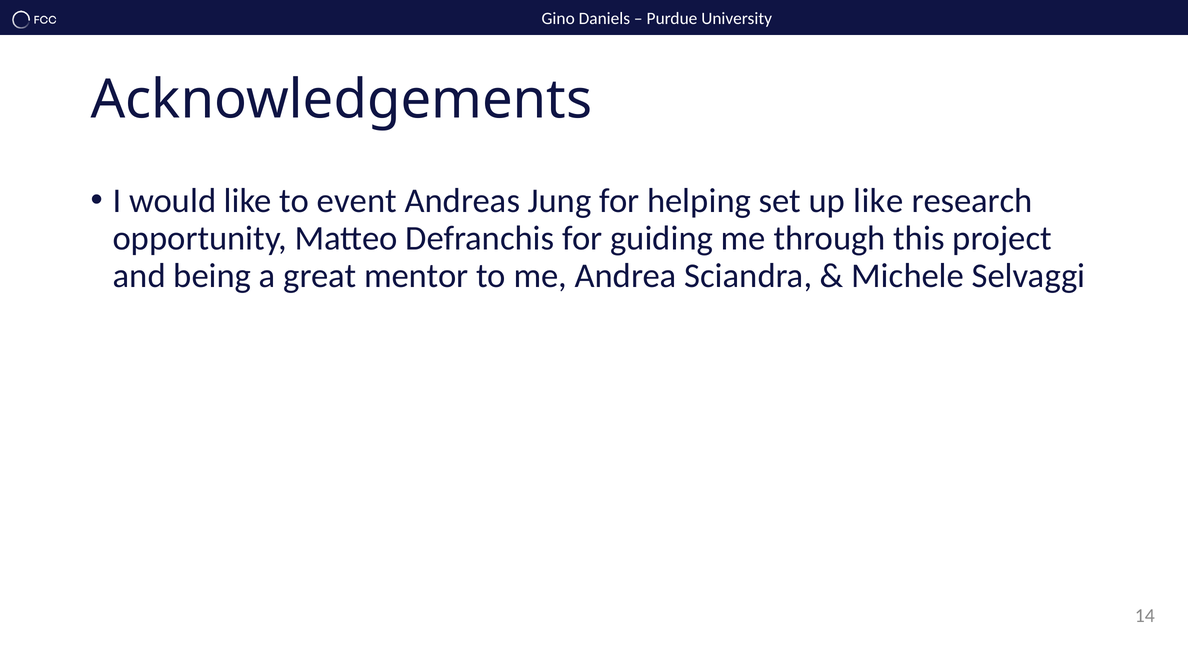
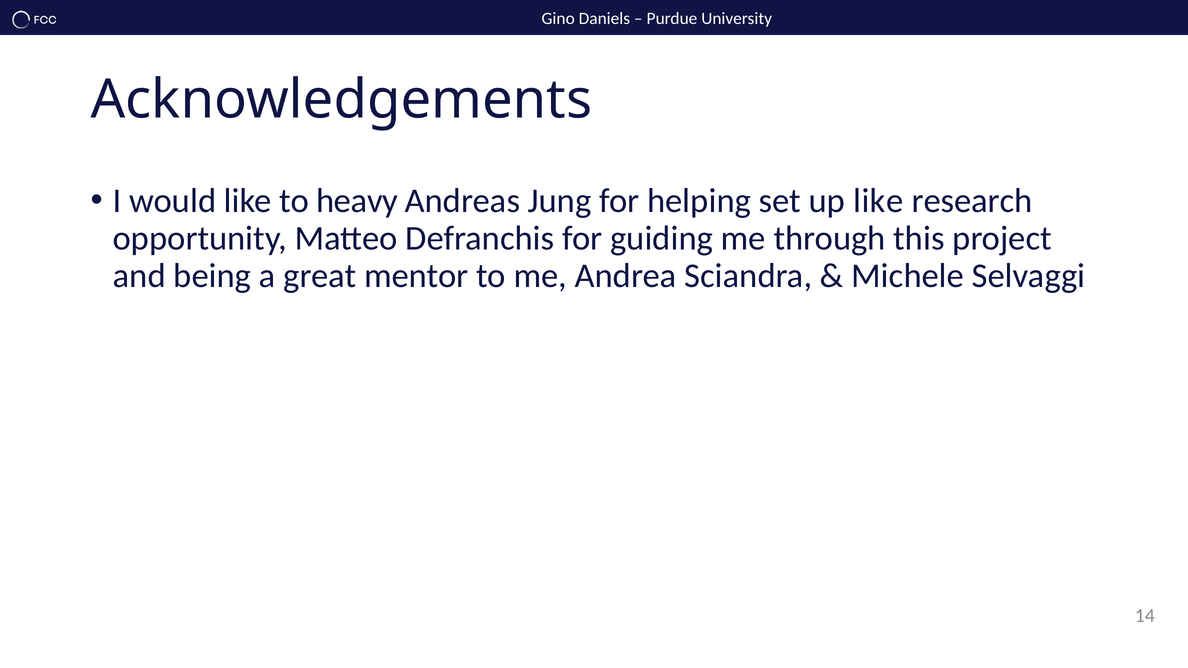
event: event -> heavy
